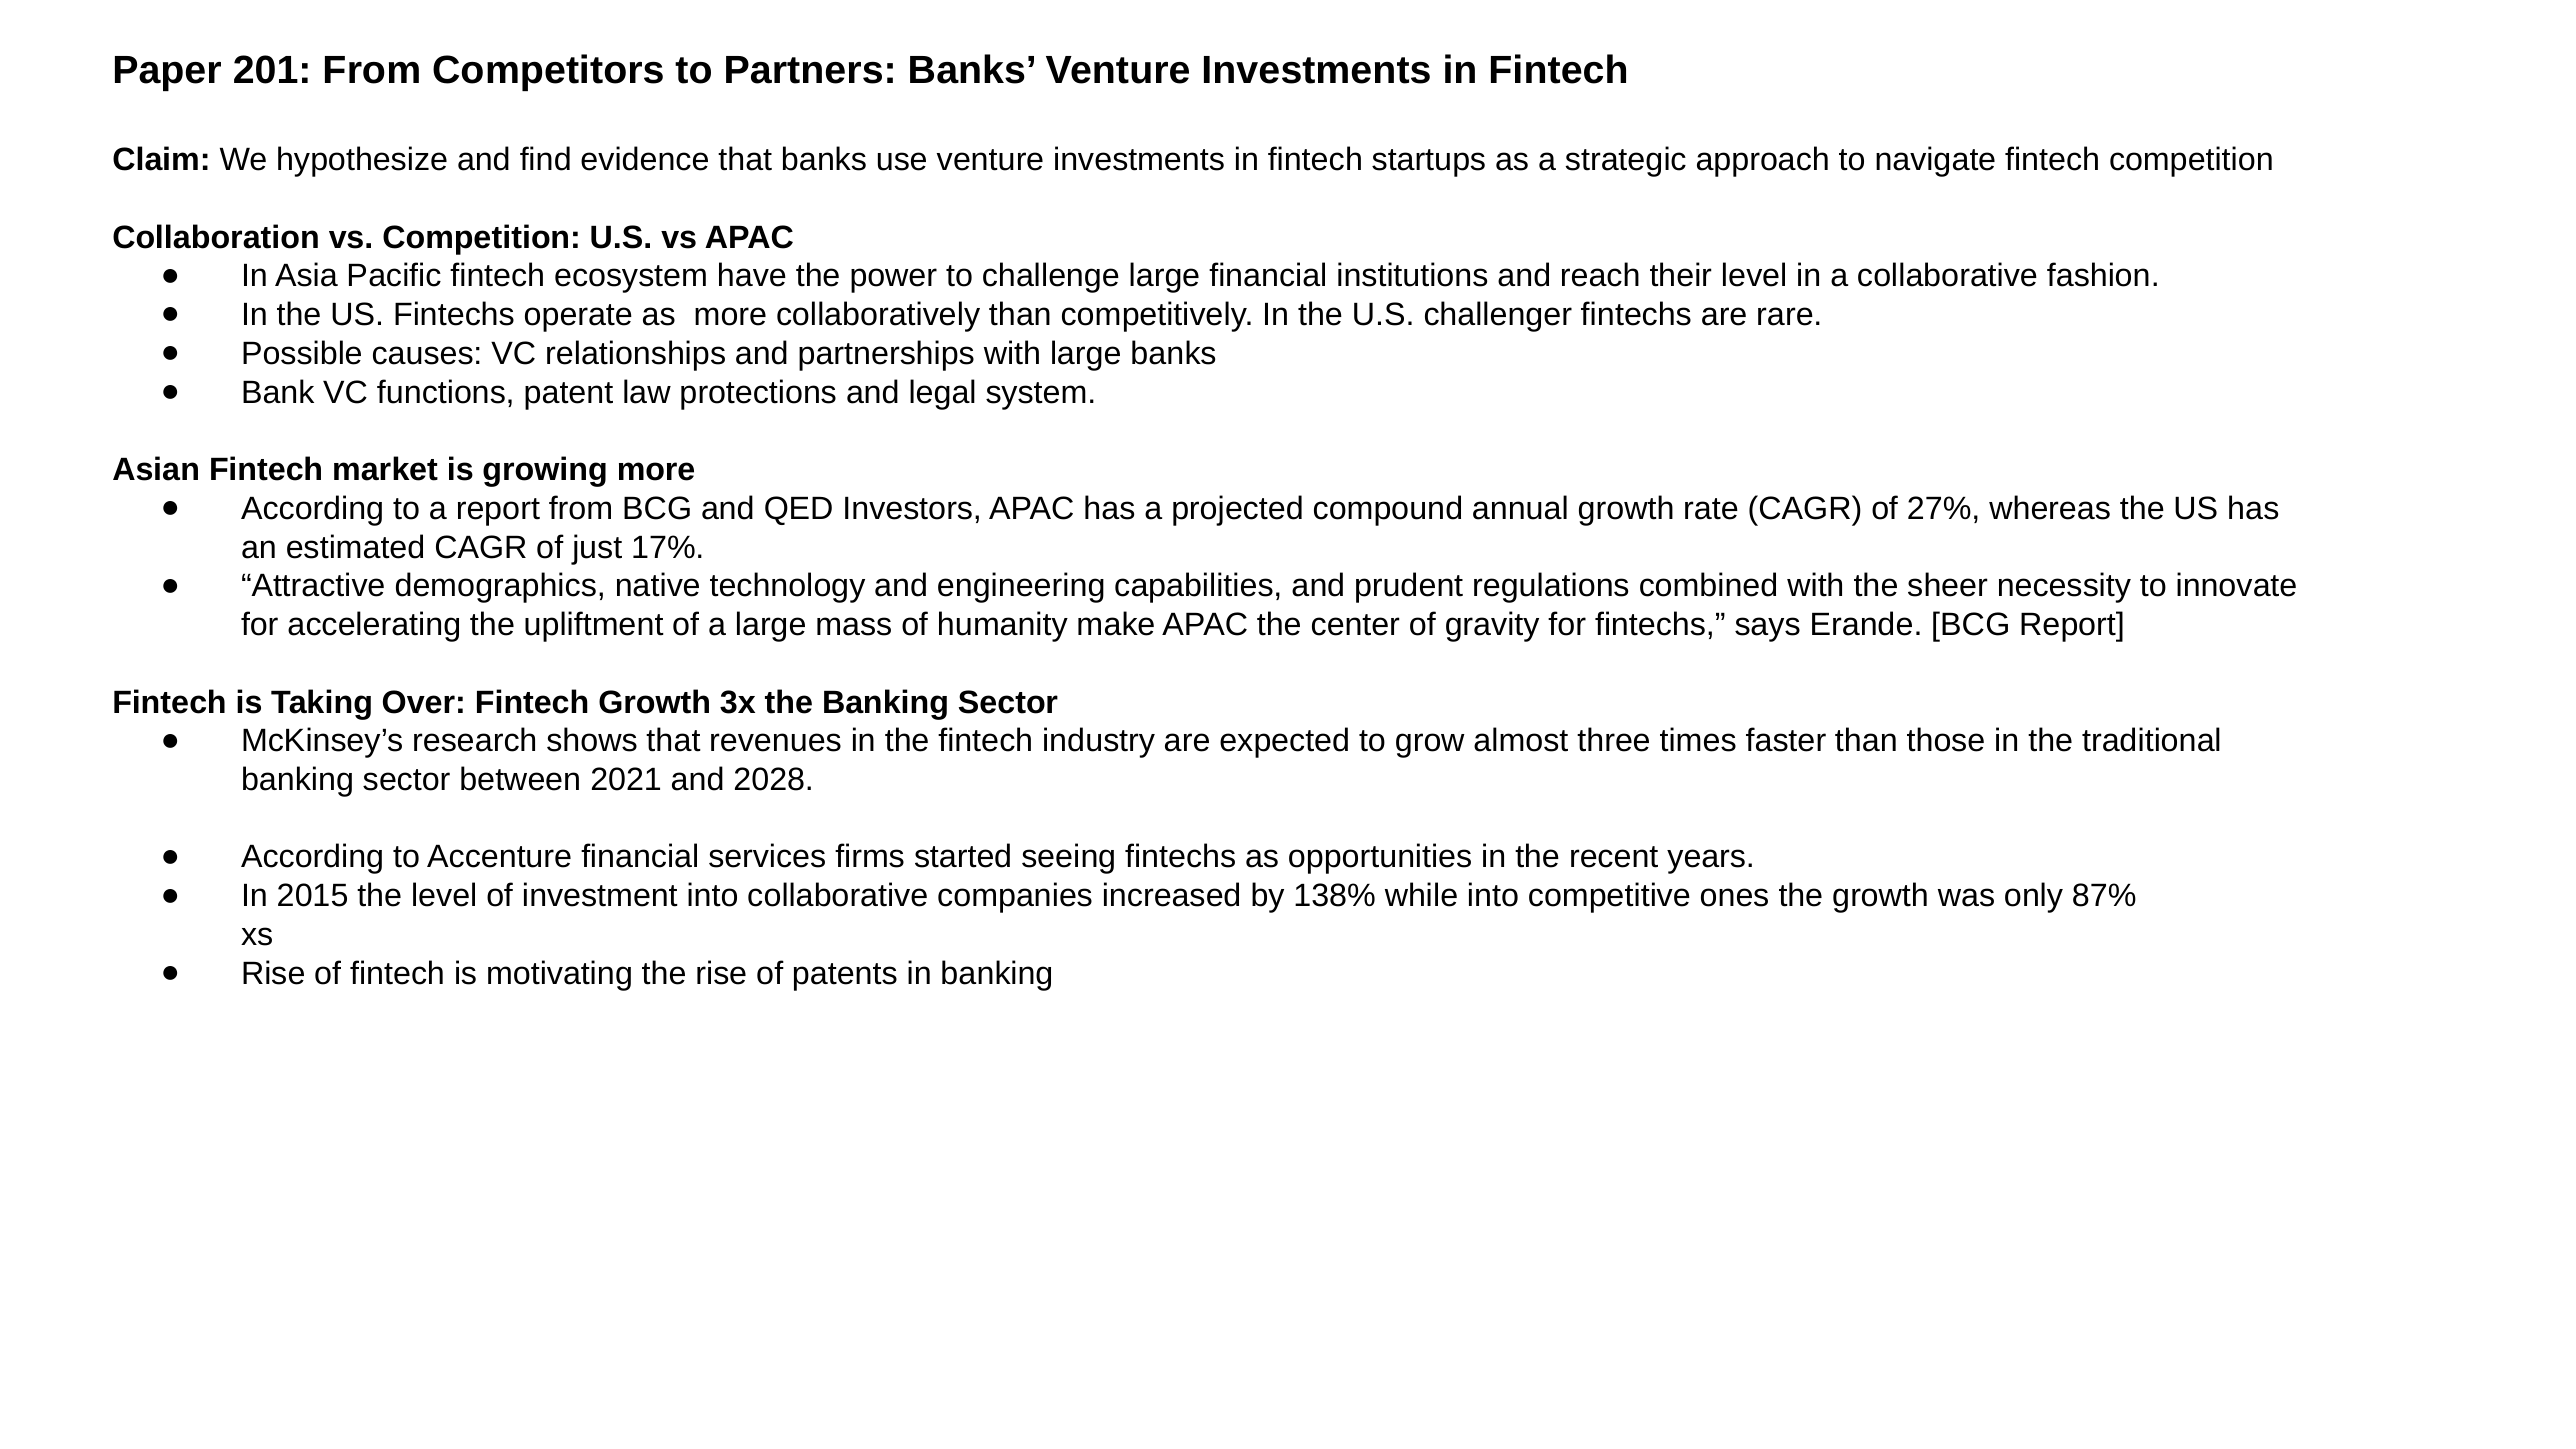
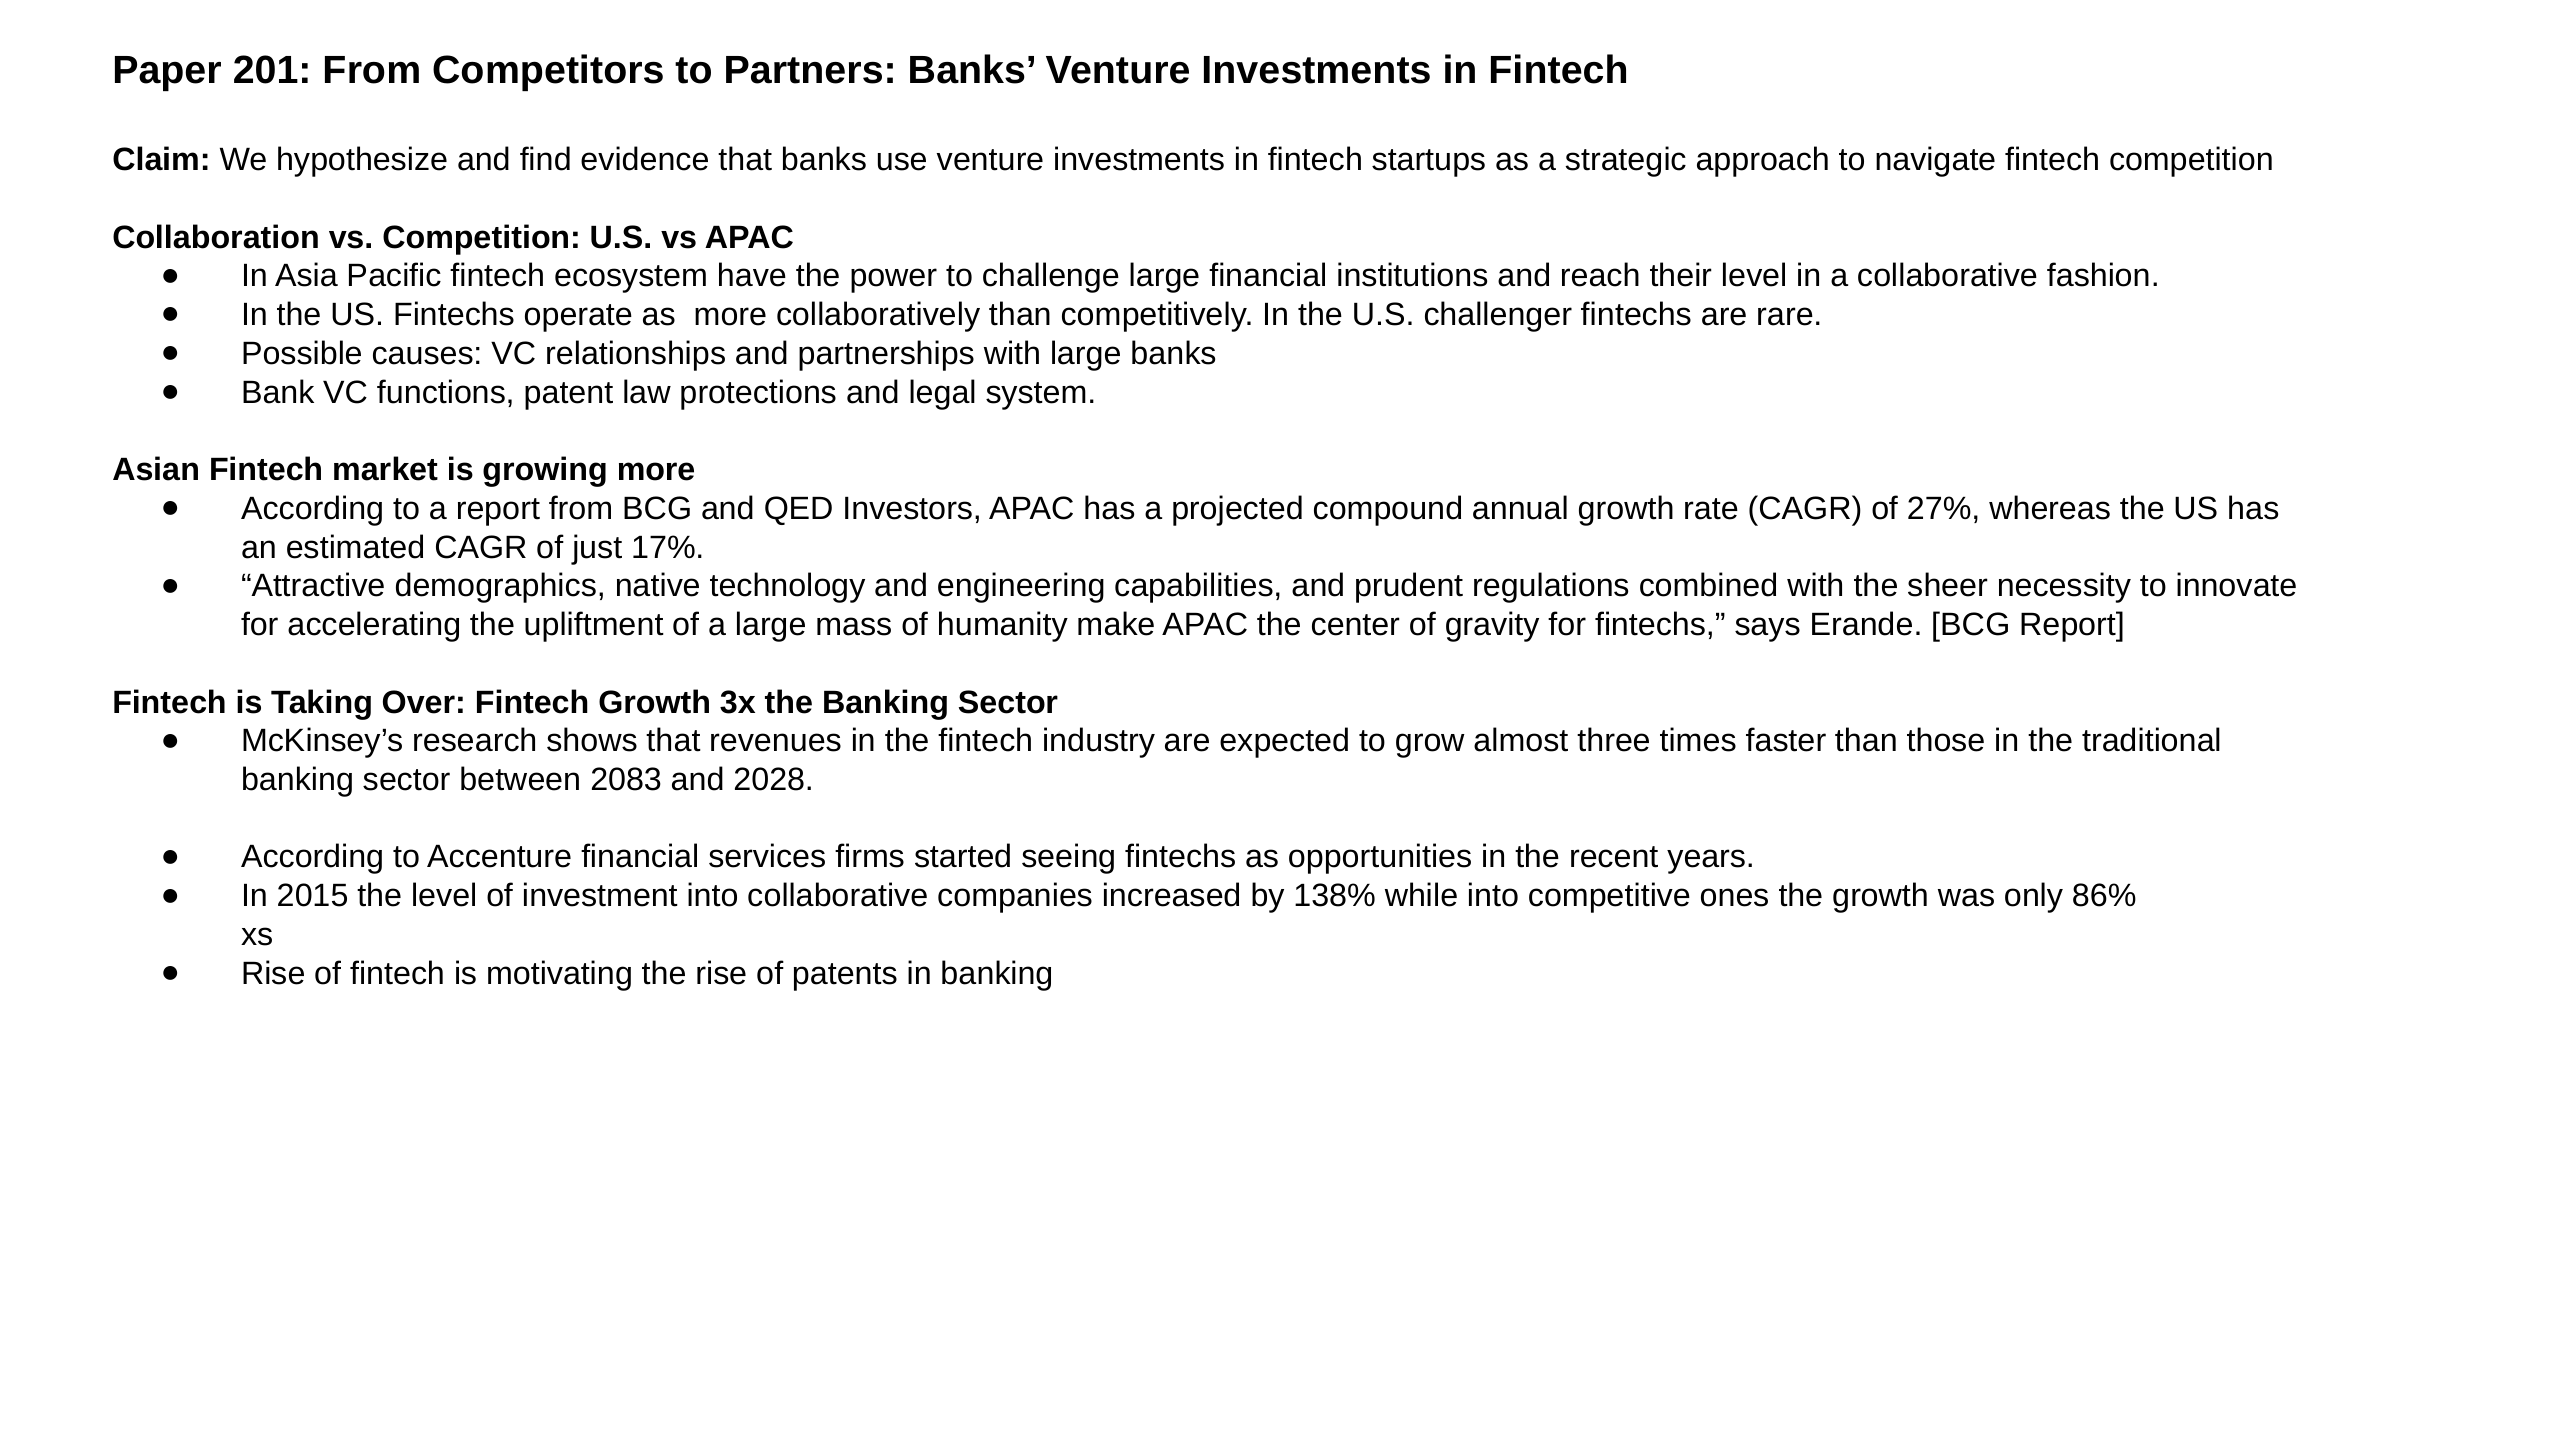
2021: 2021 -> 2083
87%: 87% -> 86%
